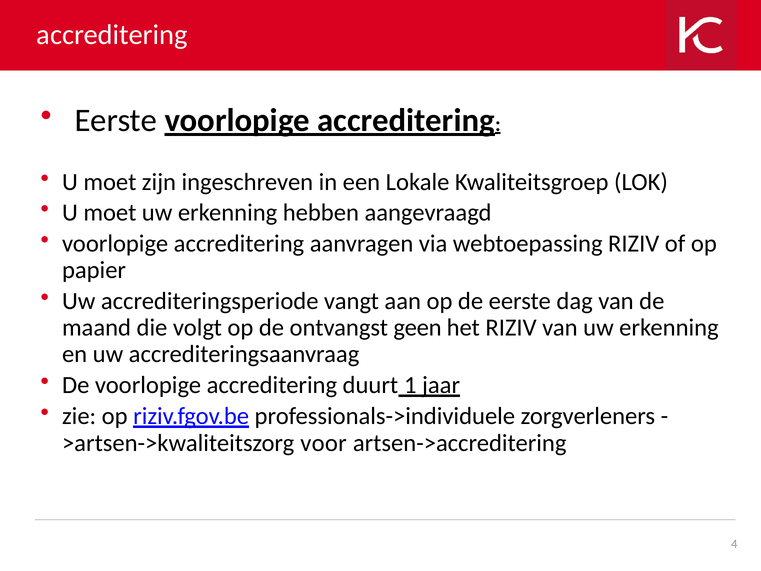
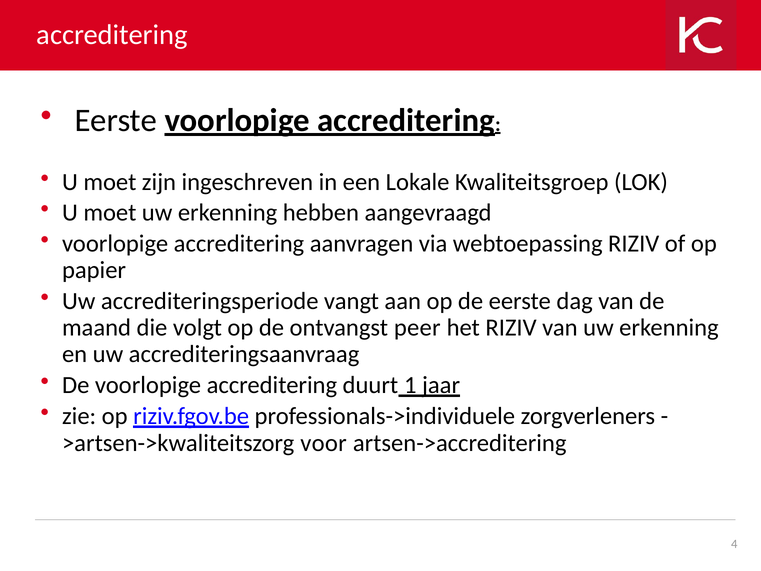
geen: geen -> peer
